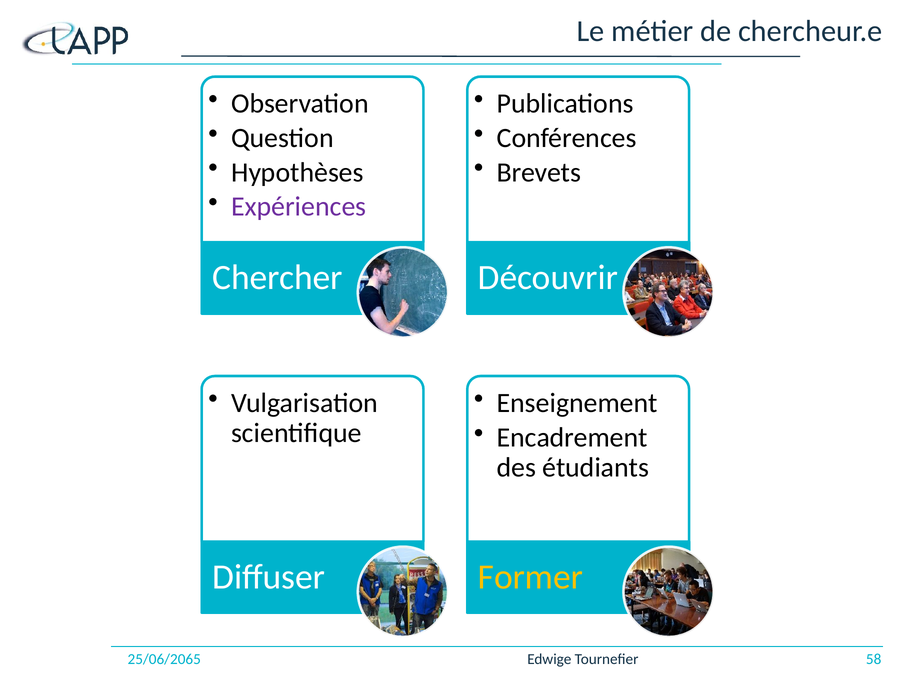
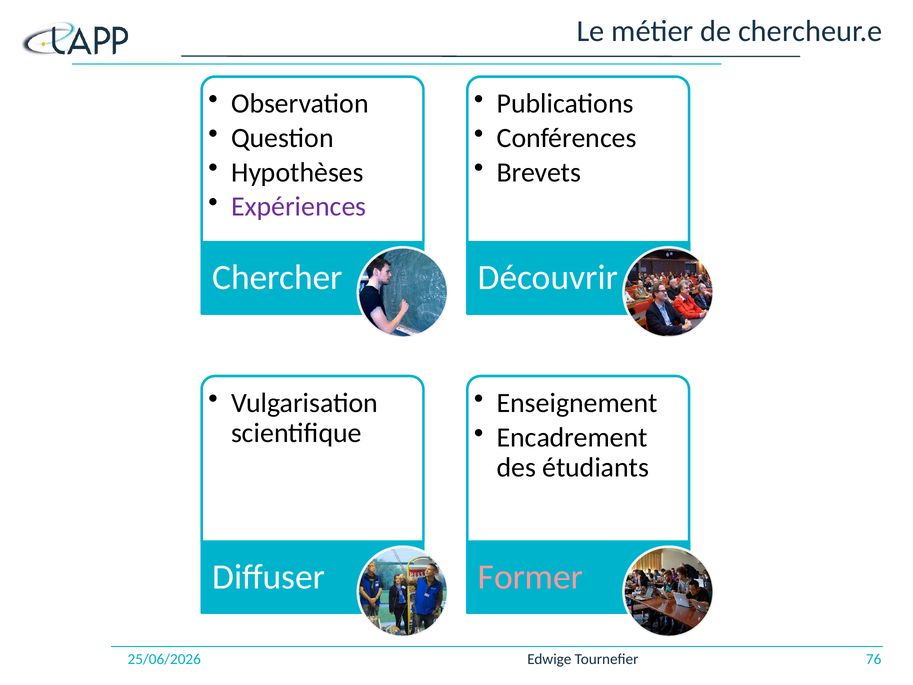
Former colour: yellow -> pink
25/06/2065: 25/06/2065 -> 25/06/2026
58: 58 -> 76
